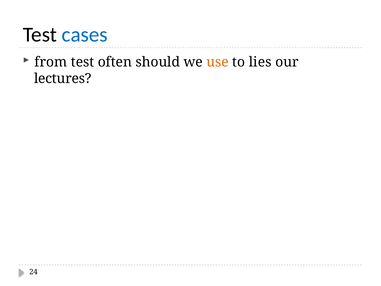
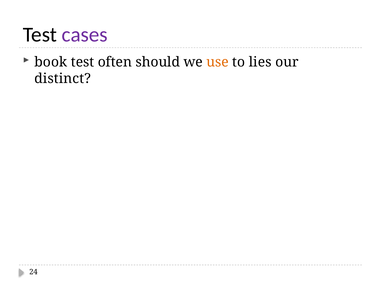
cases colour: blue -> purple
from: from -> book
lectures: lectures -> distinct
